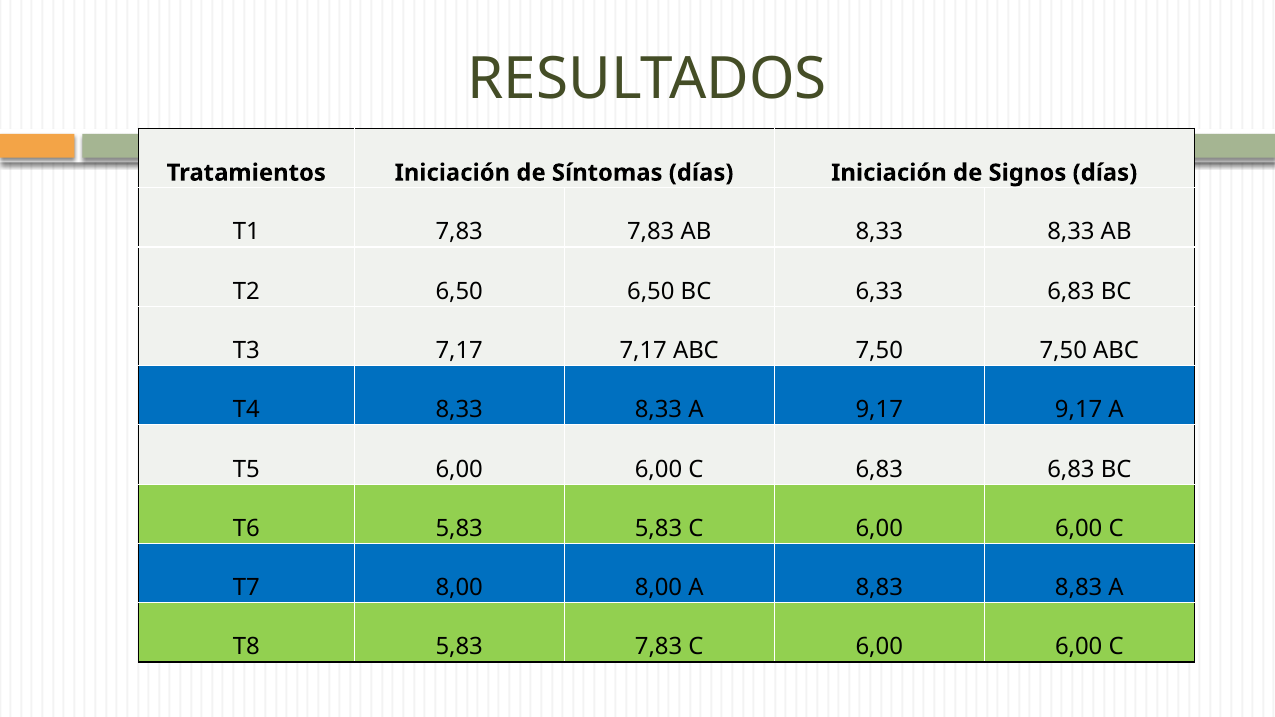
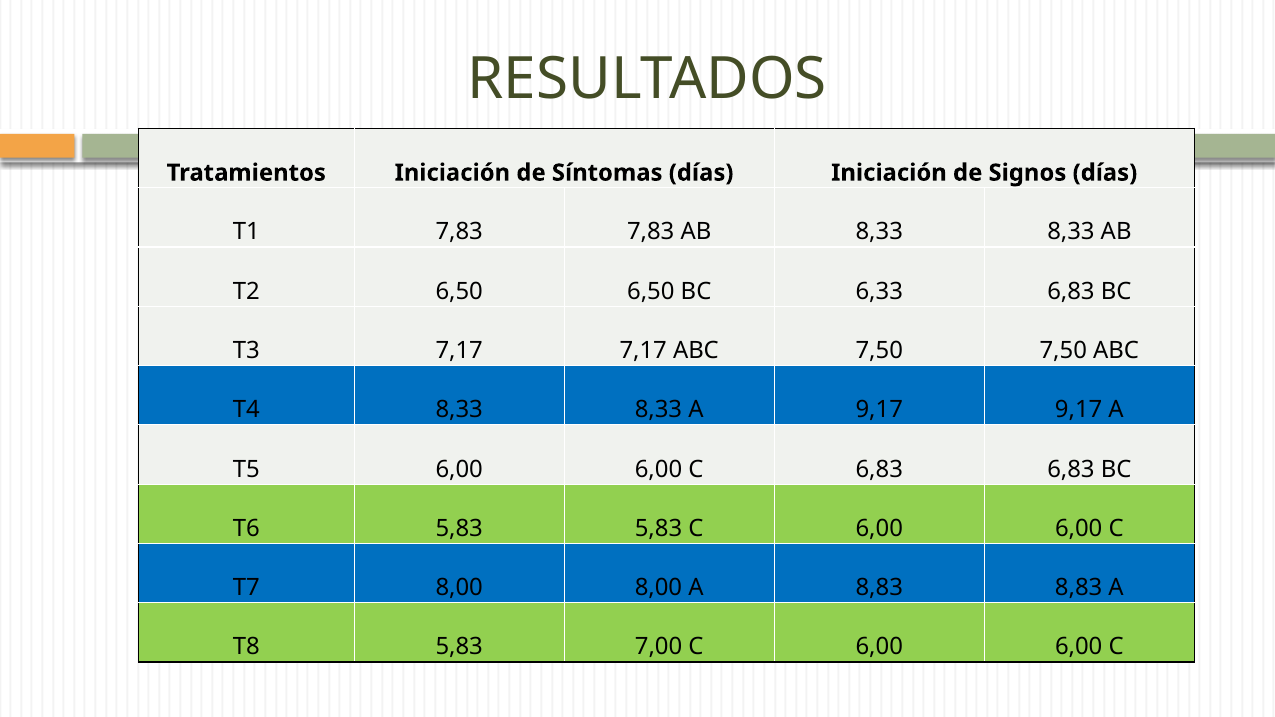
5,83 7,83: 7,83 -> 7,00
